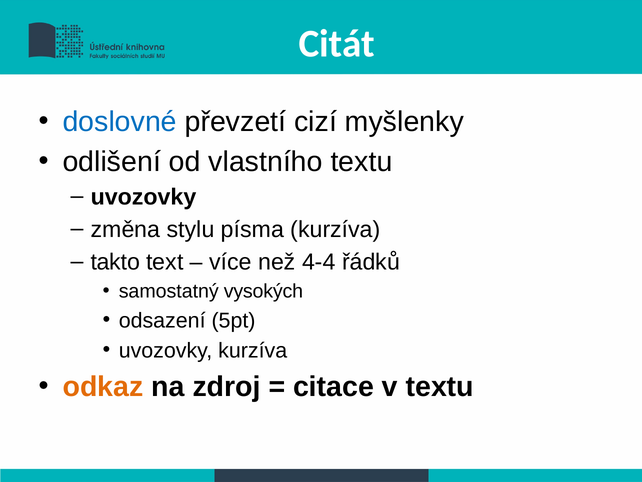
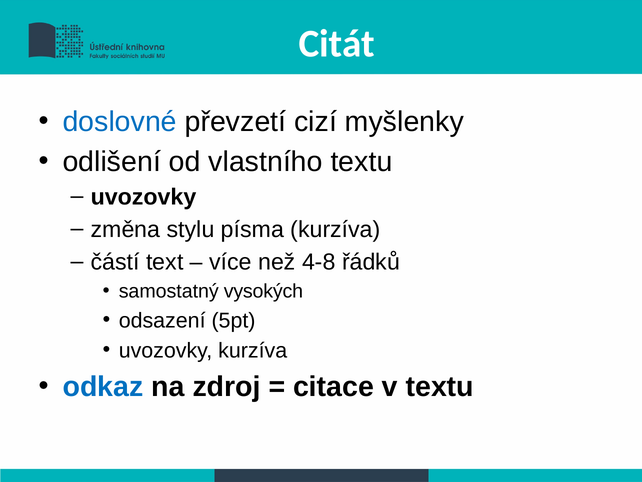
takto: takto -> částí
4-4: 4-4 -> 4-8
odkaz colour: orange -> blue
